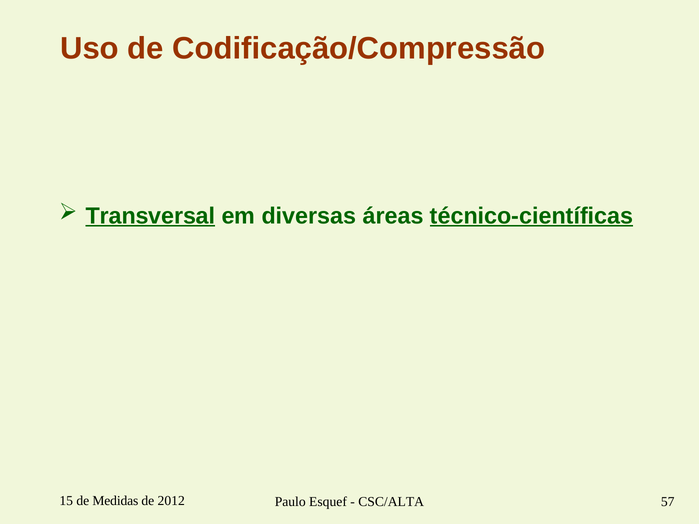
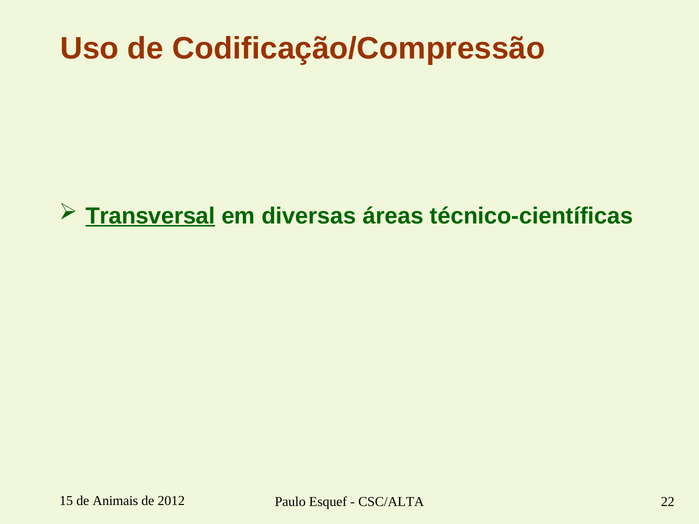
técnico-científicas underline: present -> none
Medidas: Medidas -> Animais
57: 57 -> 22
